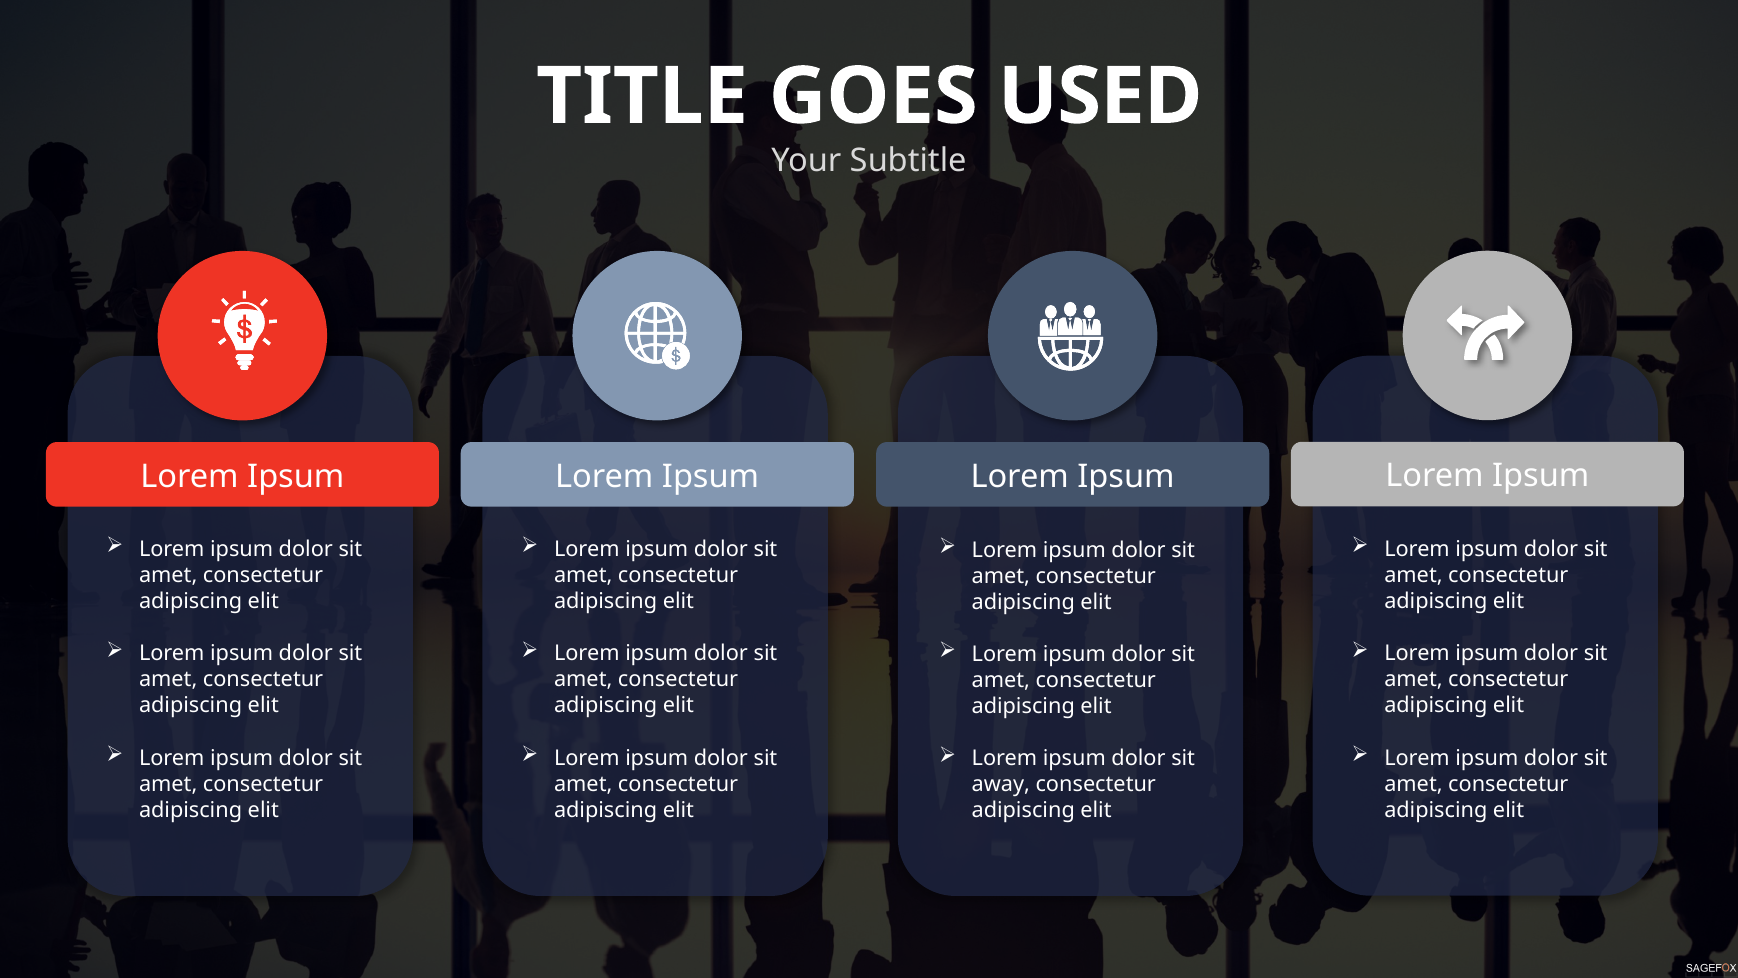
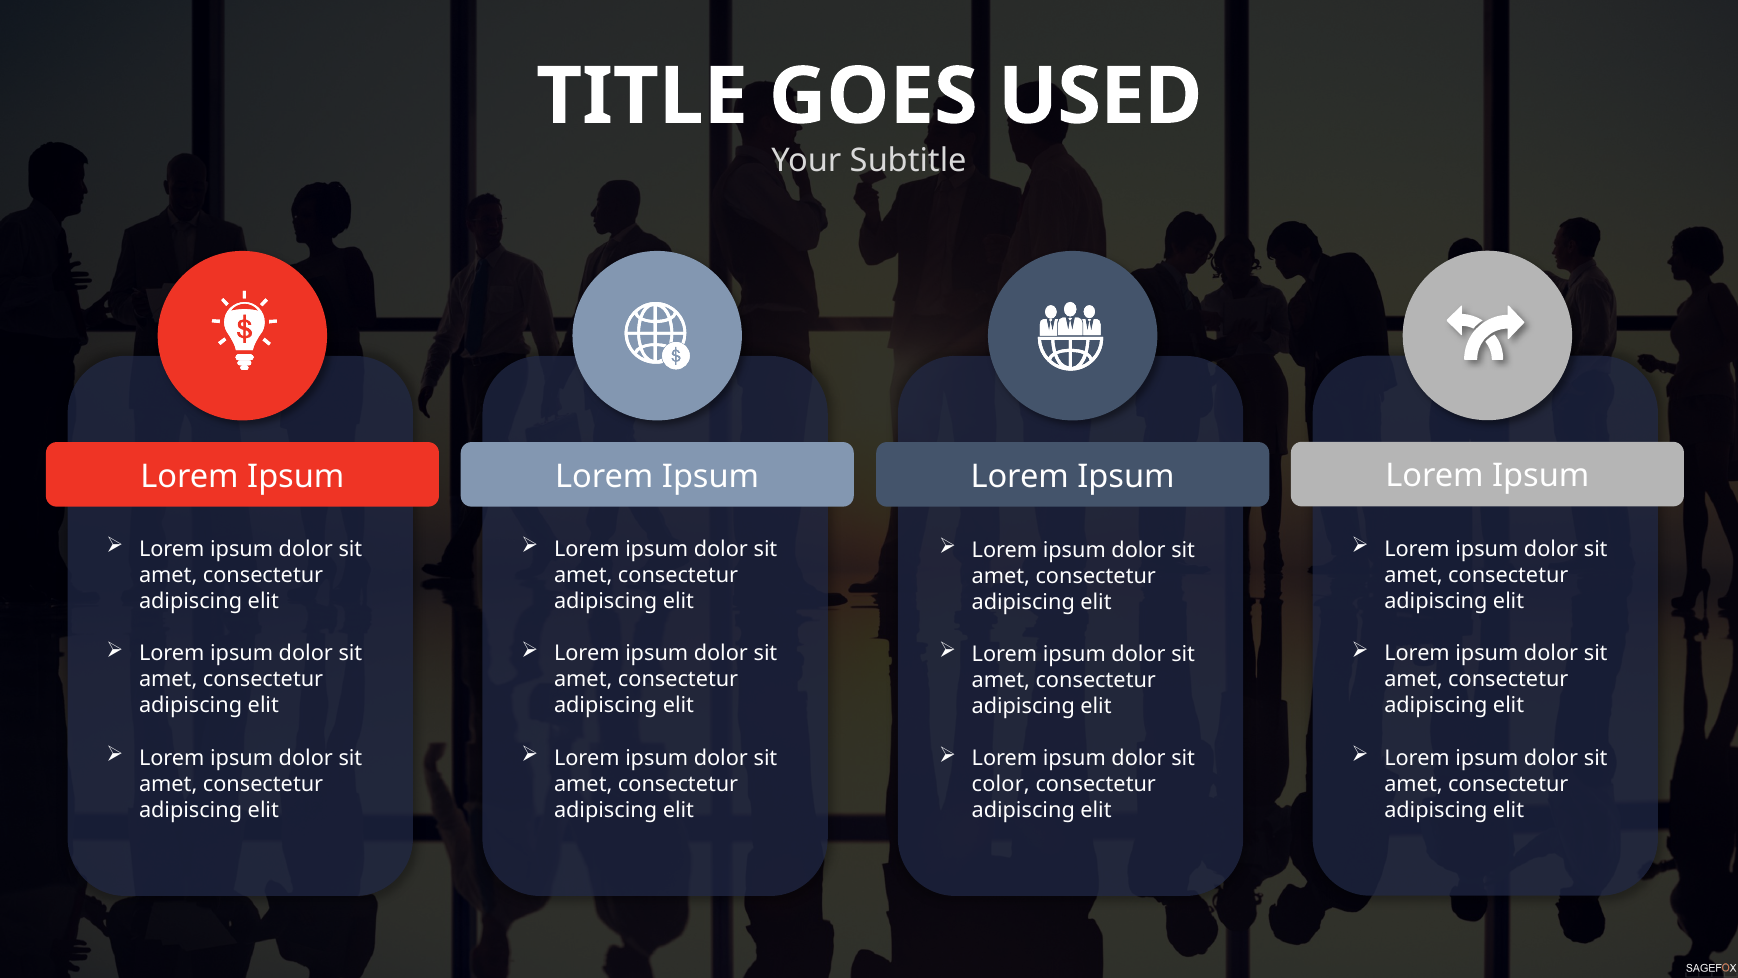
away: away -> color
